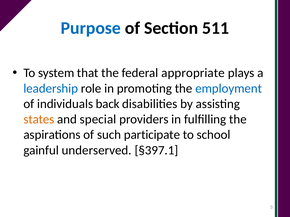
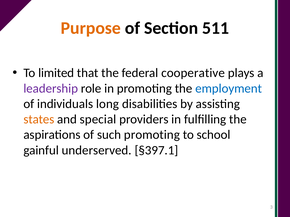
Purpose colour: blue -> orange
system: system -> limited
appropriate: appropriate -> cooperative
leadership colour: blue -> purple
back: back -> long
such participate: participate -> promoting
